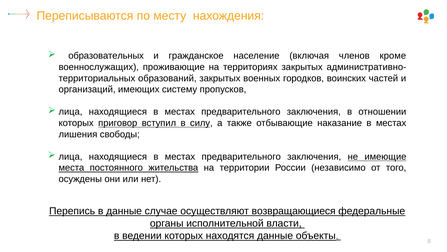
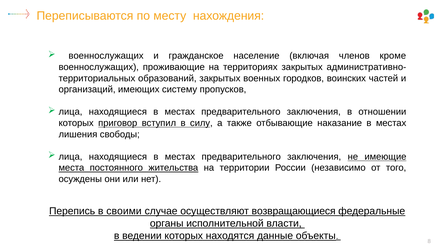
образовательных at (106, 56): образовательных -> военнослужащих
в данные: данные -> своими
